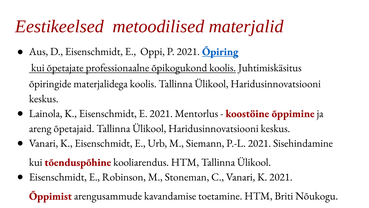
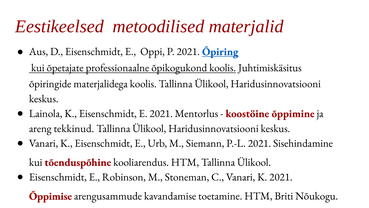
õpetajaid: õpetajaid -> tekkinud
Õppimist: Õppimist -> Õppimise
